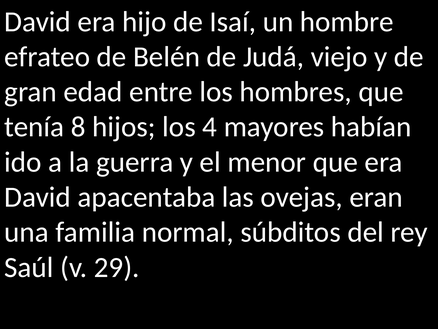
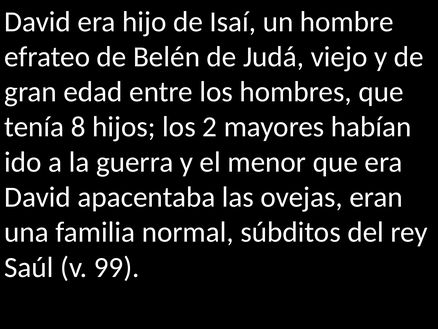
4: 4 -> 2
29: 29 -> 99
